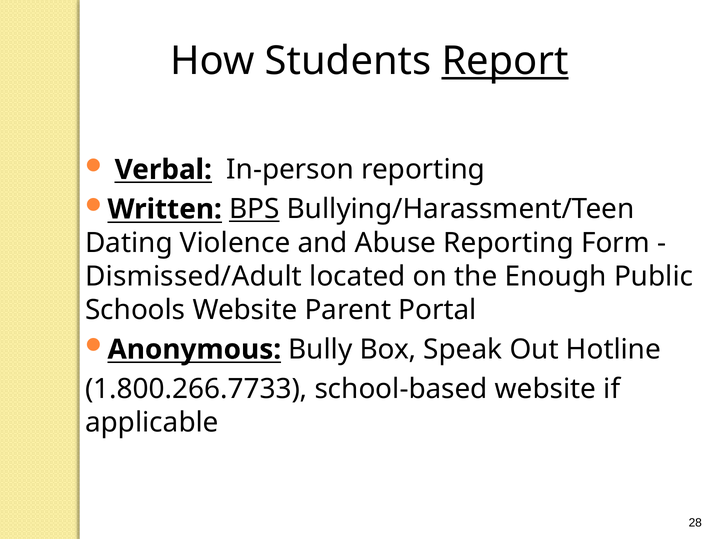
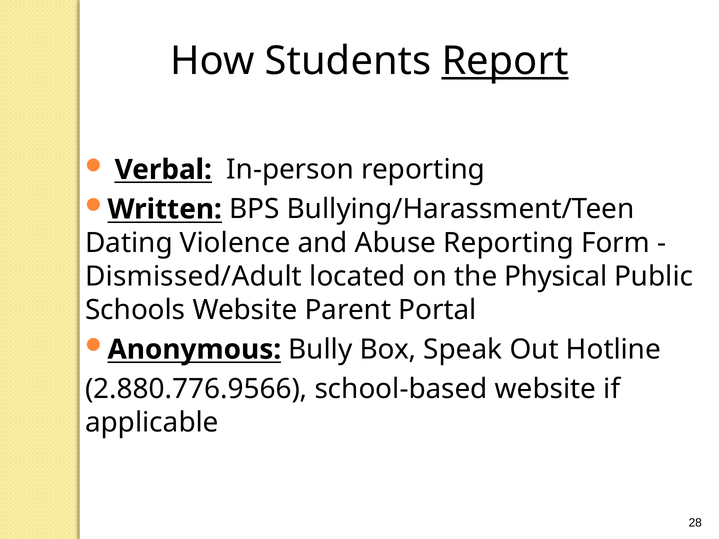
BPS underline: present -> none
Enough: Enough -> Physical
1.800.266.7733: 1.800.266.7733 -> 2.880.776.9566
